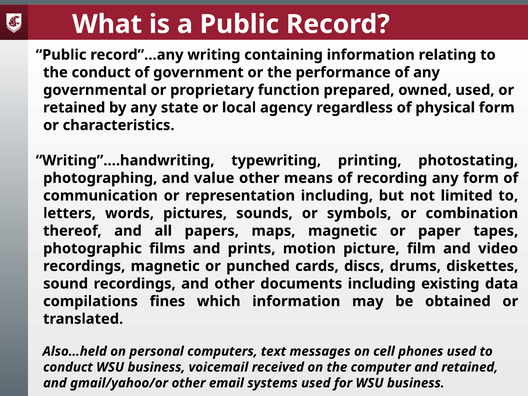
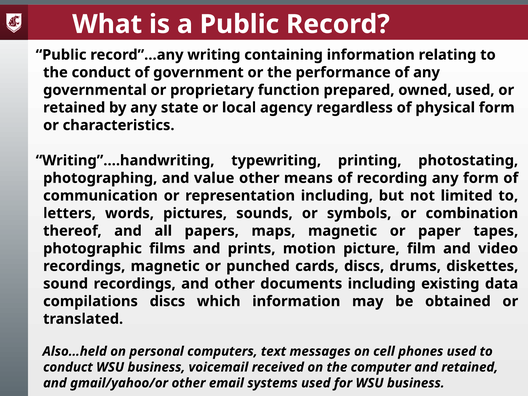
compilations fines: fines -> discs
